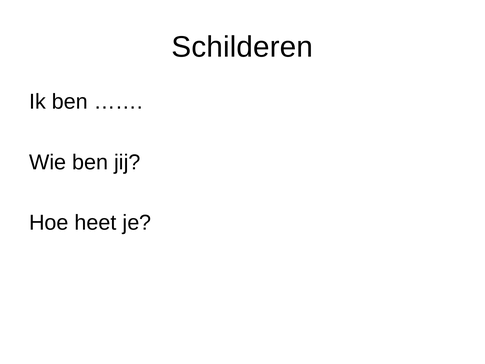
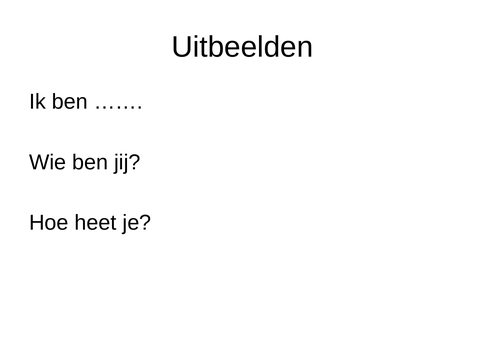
Schilderen: Schilderen -> Uitbeelden
